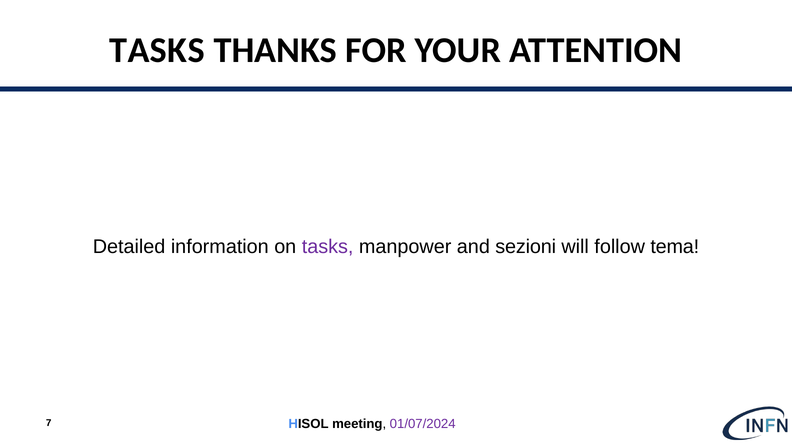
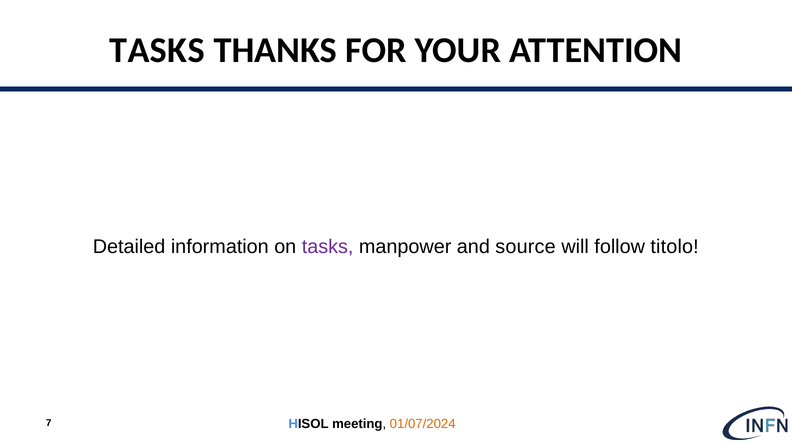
sezioni: sezioni -> source
tema: tema -> titolo
01/07/2024 colour: purple -> orange
